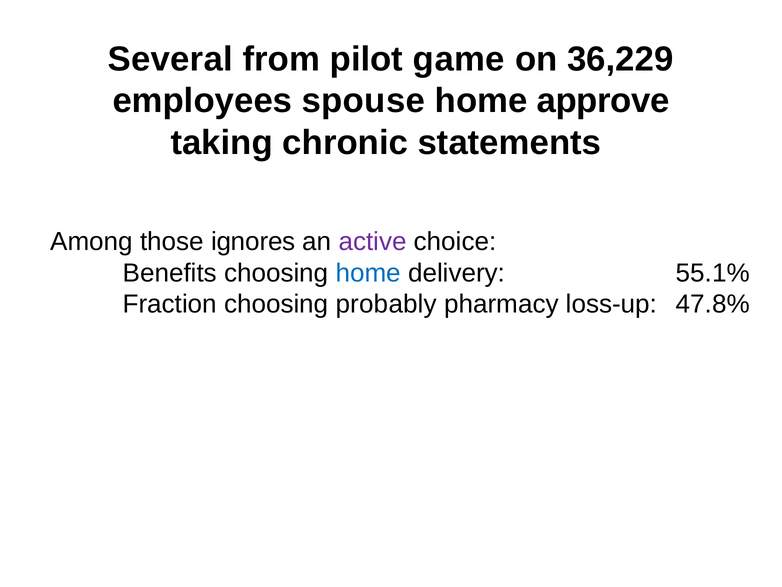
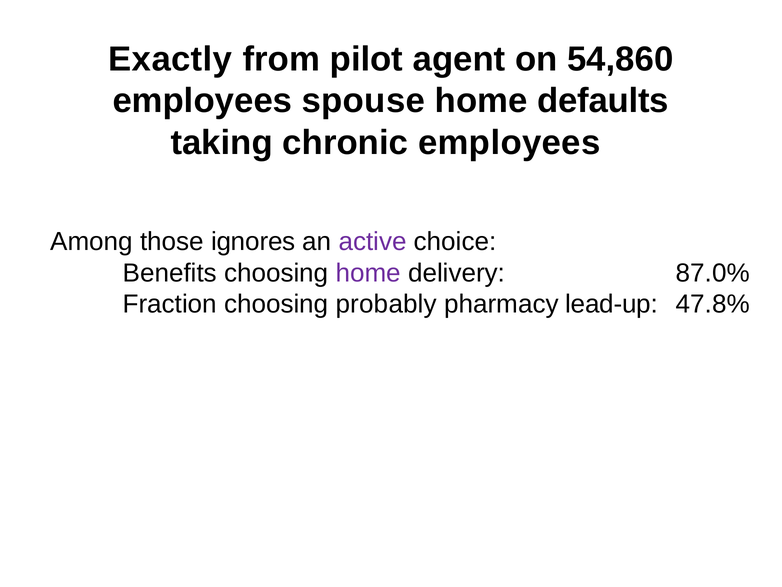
Several: Several -> Exactly
game: game -> agent
36,229: 36,229 -> 54,860
approve: approve -> defaults
chronic statements: statements -> employees
home at (368, 273) colour: blue -> purple
55.1%: 55.1% -> 87.0%
loss-up: loss-up -> lead-up
